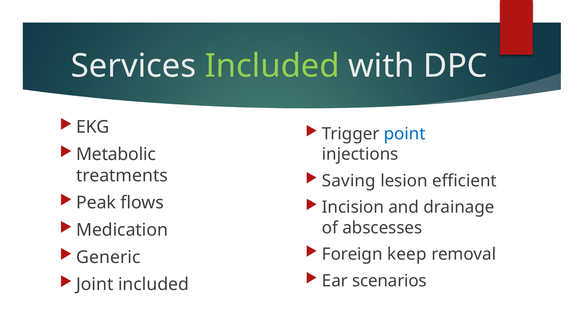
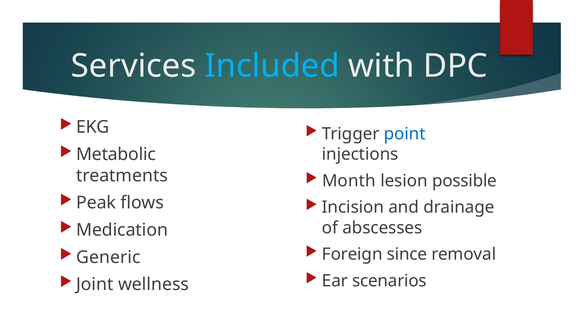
Included at (272, 66) colour: light green -> light blue
Saving: Saving -> Month
efficient: efficient -> possible
keep: keep -> since
Joint included: included -> wellness
